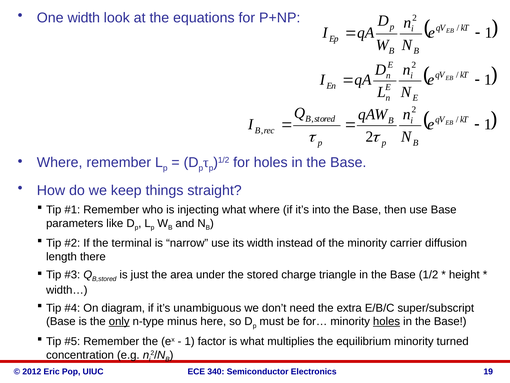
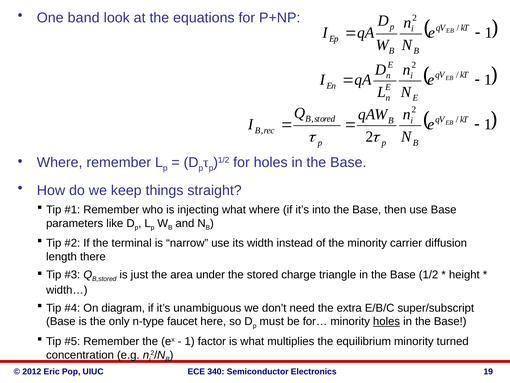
One width: width -> band
only underline: present -> none
minus: minus -> faucet
